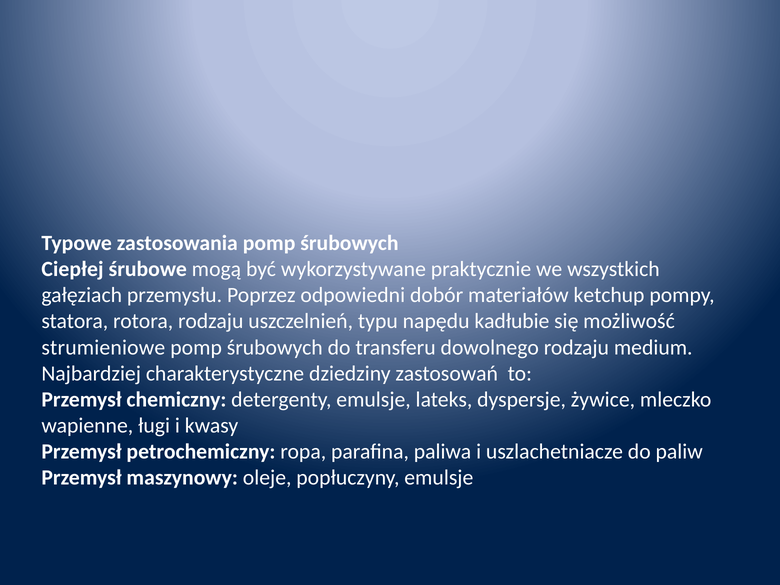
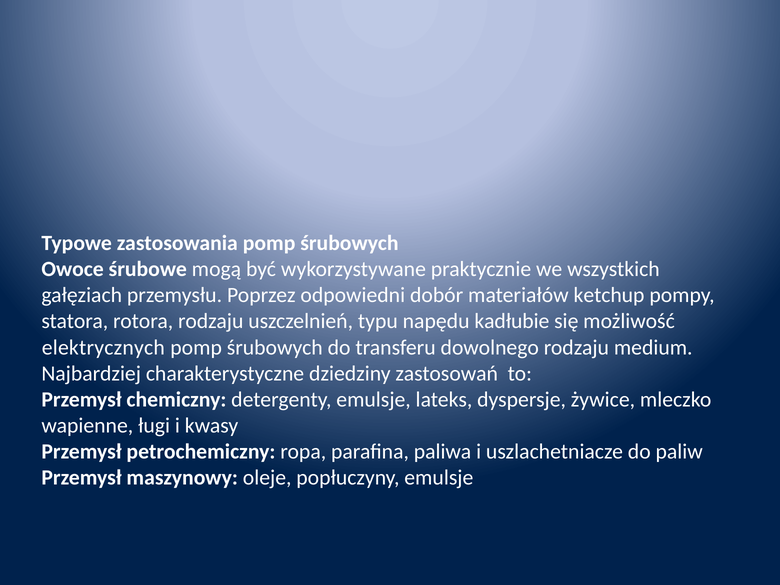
Ciepłej: Ciepłej -> Owoce
strumieniowe: strumieniowe -> elektrycznych
